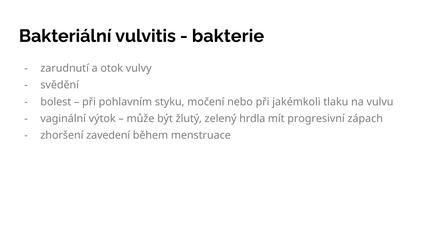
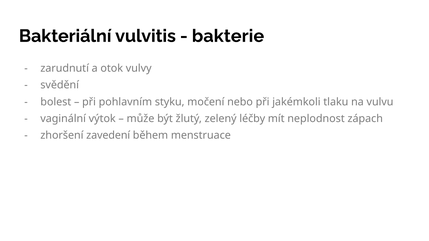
hrdla: hrdla -> léčby
progresivní: progresivní -> neplodnost
